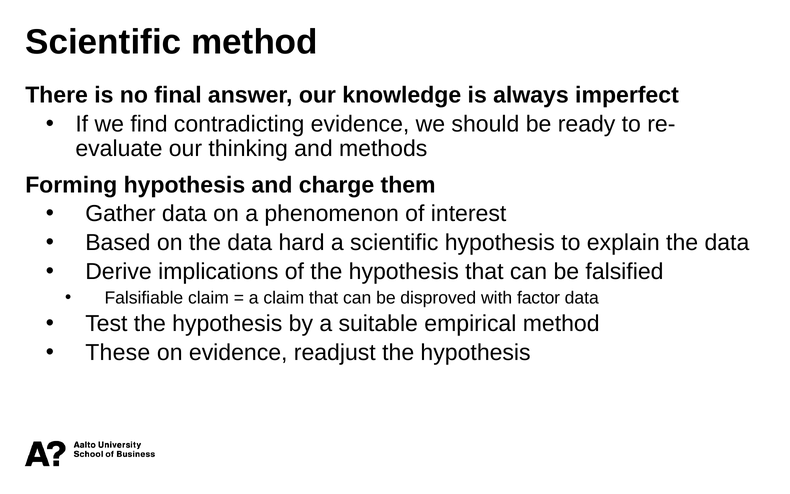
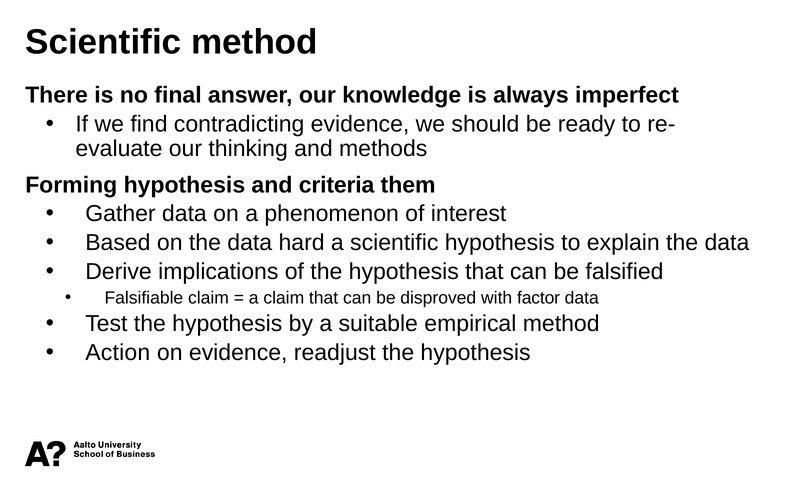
charge: charge -> criteria
These: These -> Action
